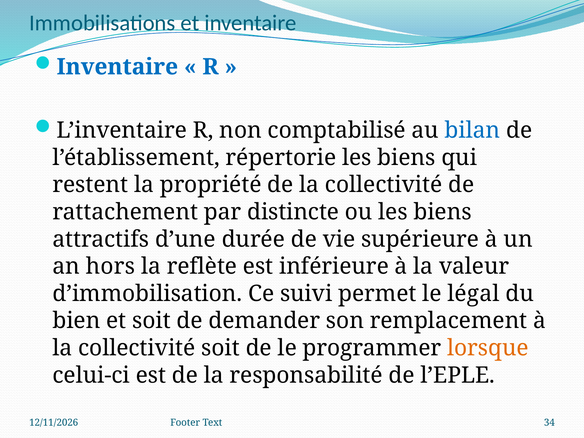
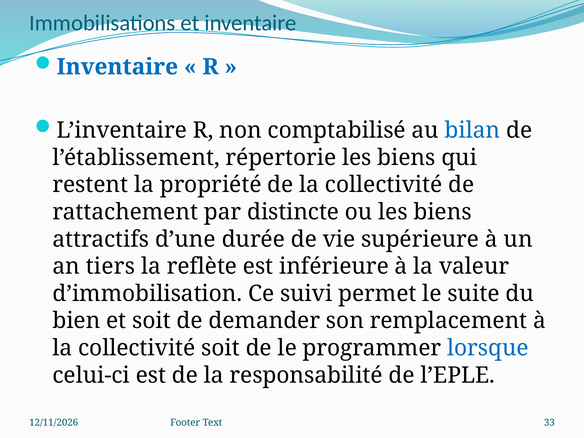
hors: hors -> tiers
légal: légal -> suite
lorsque colour: orange -> blue
34: 34 -> 33
